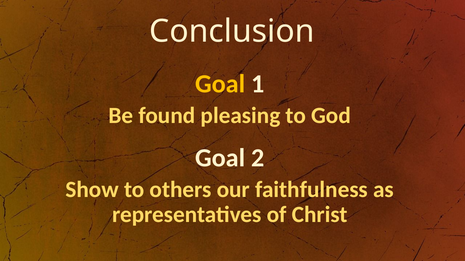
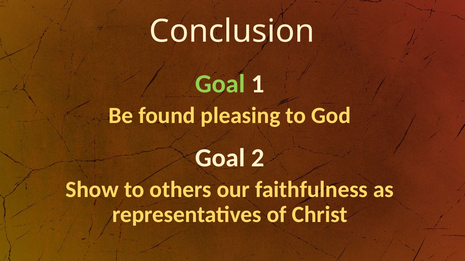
Goal at (220, 84) colour: yellow -> light green
